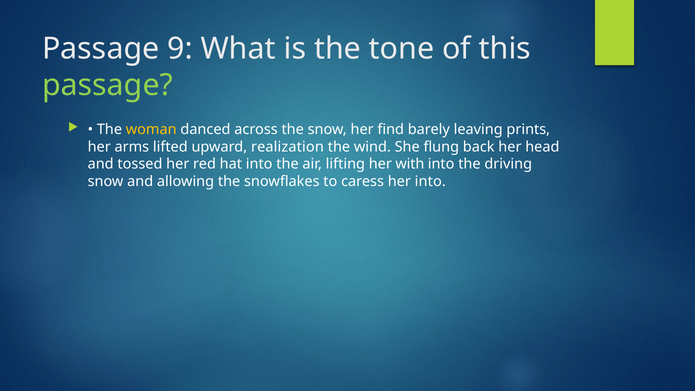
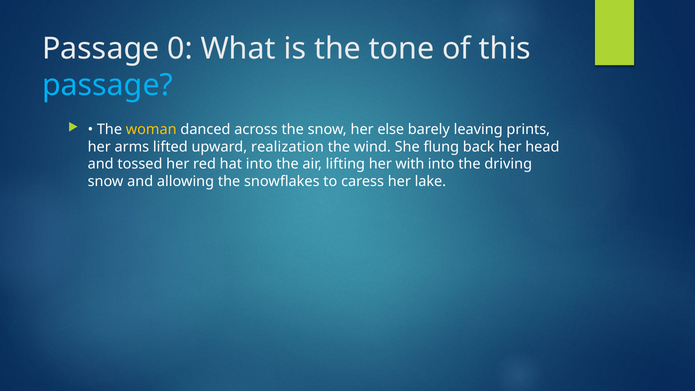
9: 9 -> 0
passage at (107, 85) colour: light green -> light blue
find: find -> else
her into: into -> lake
